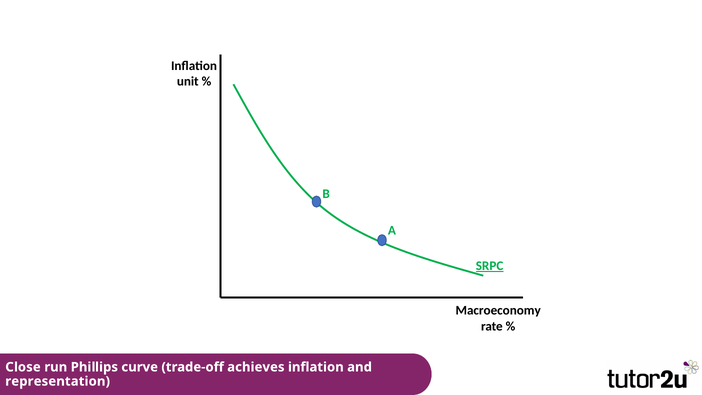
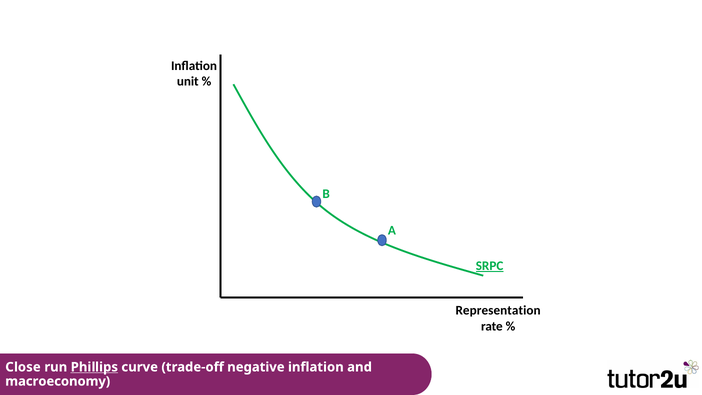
Macroeconomy: Macroeconomy -> Representation
Phillips underline: none -> present
achieves: achieves -> negative
representation: representation -> macroeconomy
